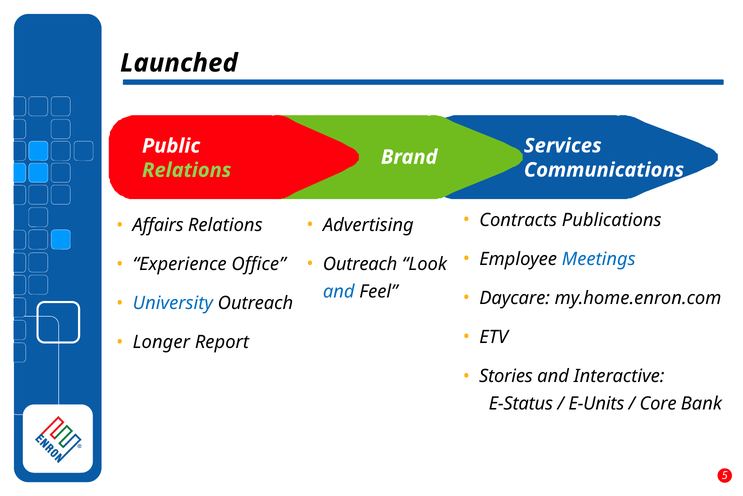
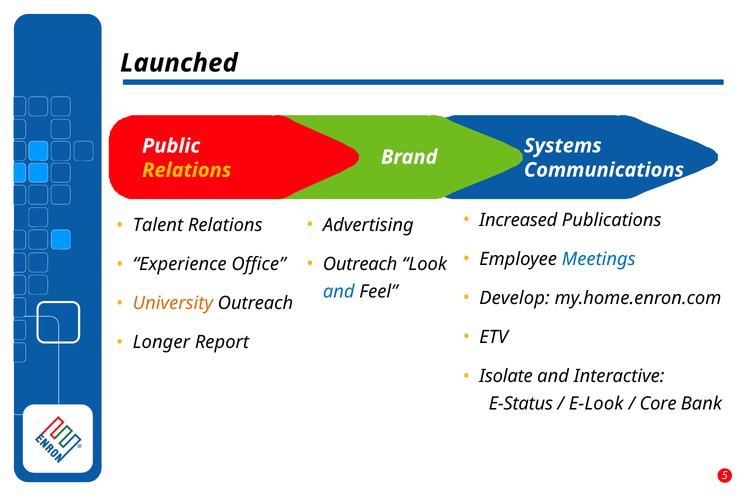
Services: Services -> Systems
Relations at (187, 170) colour: light green -> yellow
Contracts: Contracts -> Increased
Affairs: Affairs -> Talent
Daycare: Daycare -> Develop
University colour: blue -> orange
Stories: Stories -> Isolate
E-Units: E-Units -> E-Look
